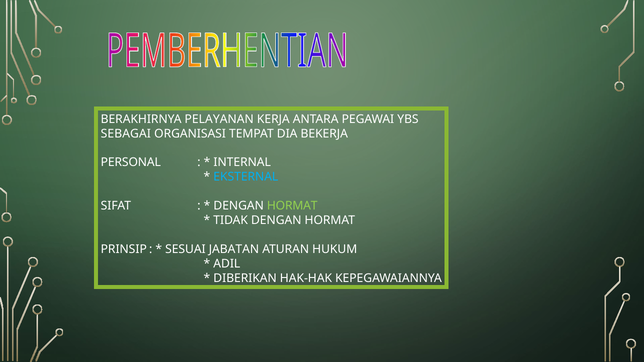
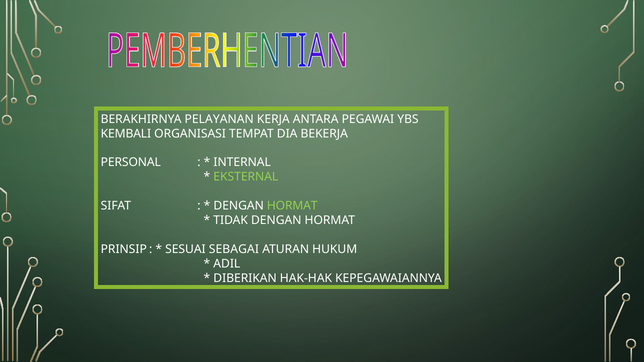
SEBAGAI: SEBAGAI -> KEMBALI
EKSTERNAL colour: light blue -> light green
JABATAN: JABATAN -> SEBAGAI
